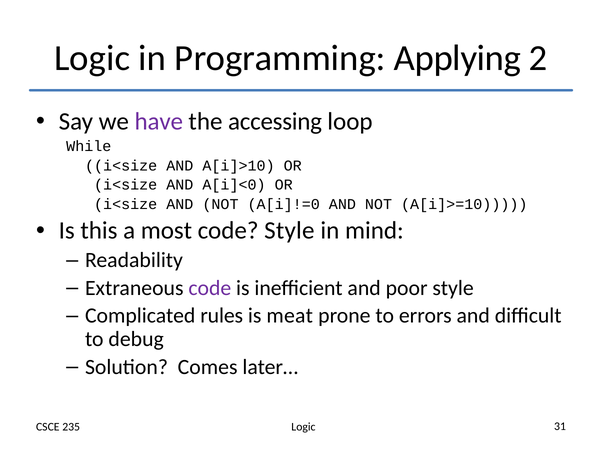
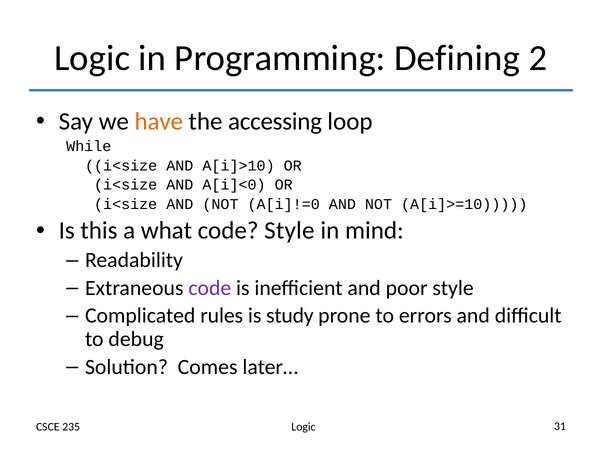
Applying: Applying -> Defining
have colour: purple -> orange
most: most -> what
meat: meat -> study
